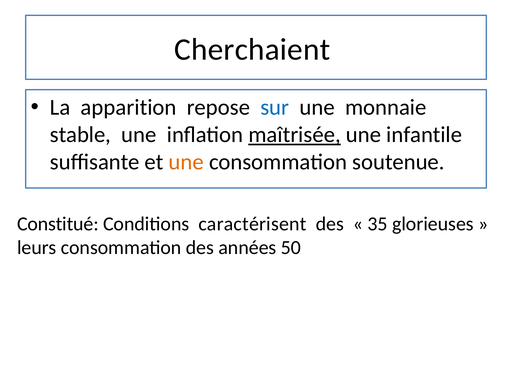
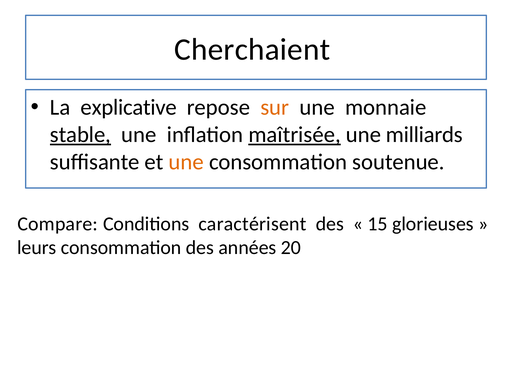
apparition: apparition -> explicative
sur colour: blue -> orange
stable underline: none -> present
infantile: infantile -> milliards
Constitué: Constitué -> Compare
35: 35 -> 15
50: 50 -> 20
